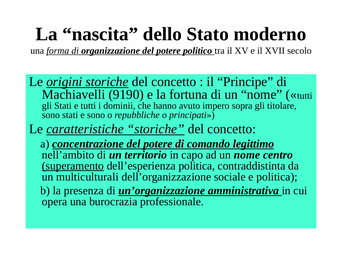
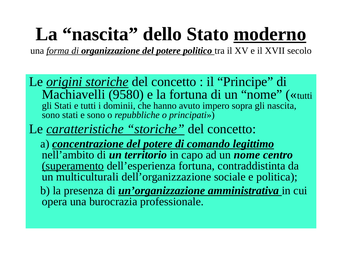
moderno underline: none -> present
9190: 9190 -> 9580
gli titolare: titolare -> nascita
dell’esperienza politica: politica -> fortuna
